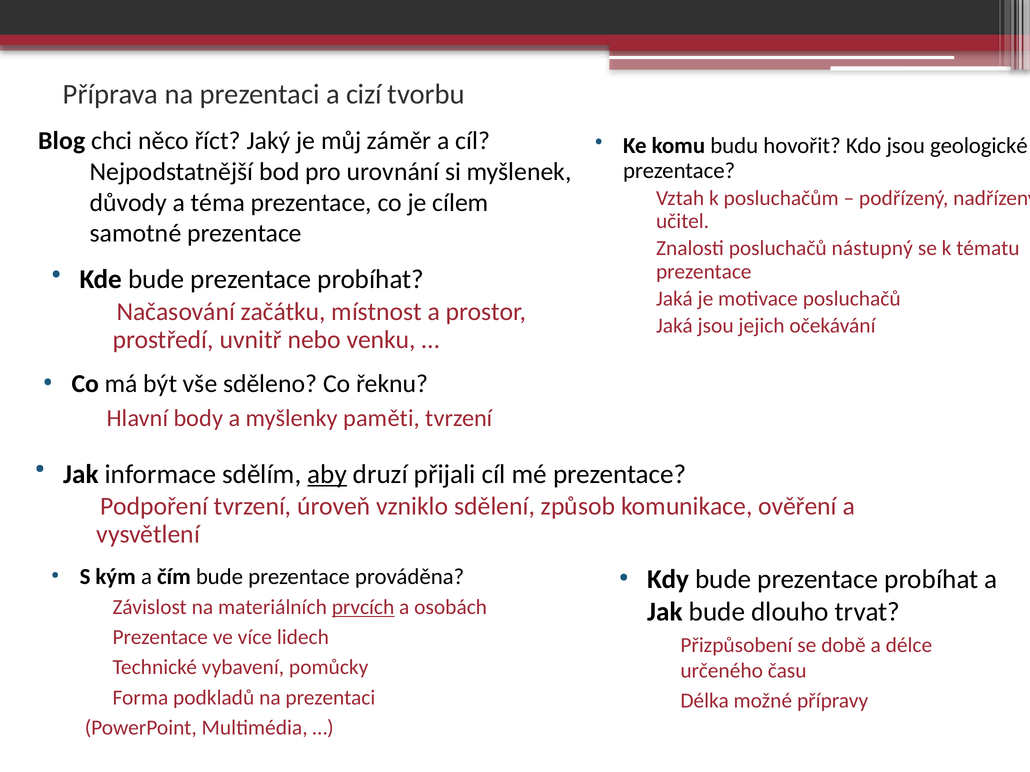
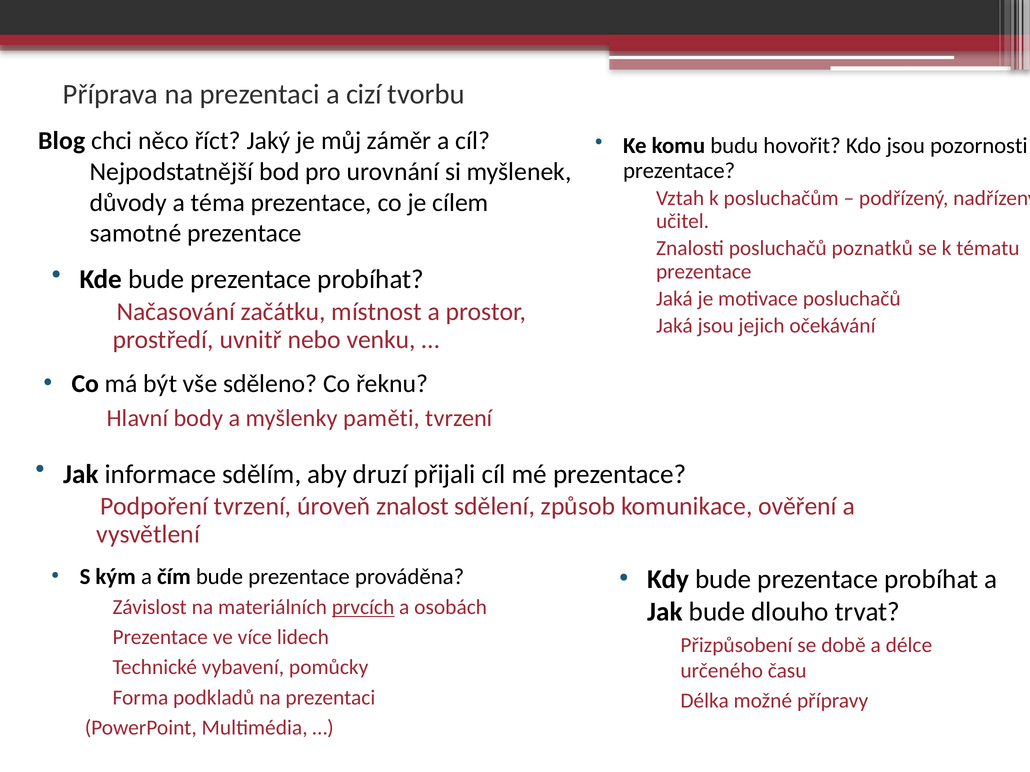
geologické: geologické -> pozornosti
nástupný: nástupný -> poznatků
aby underline: present -> none
vzniklo: vzniklo -> znalost
